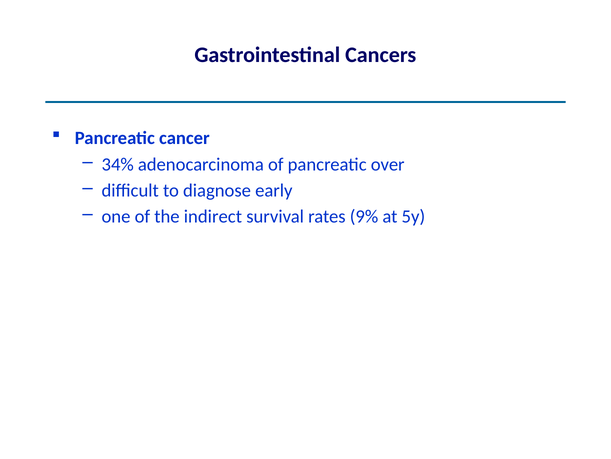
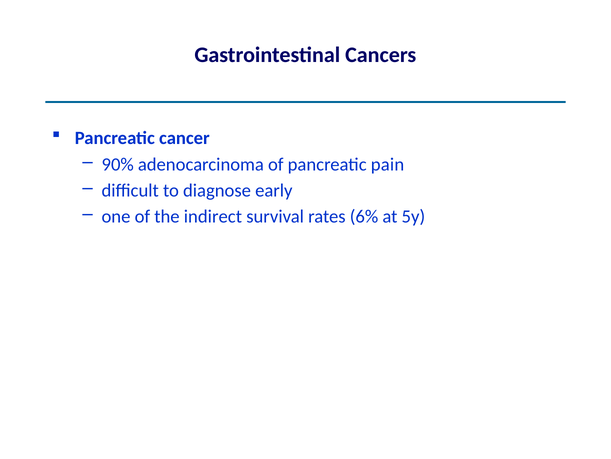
34%: 34% -> 90%
over: over -> pain
9%: 9% -> 6%
